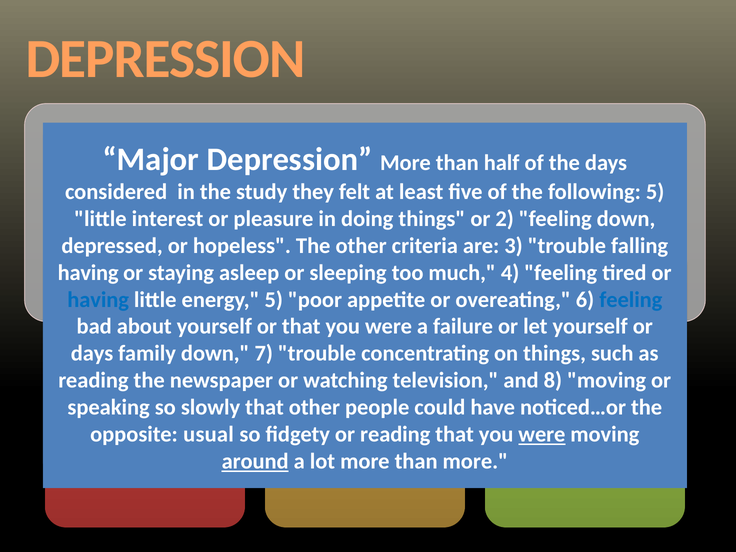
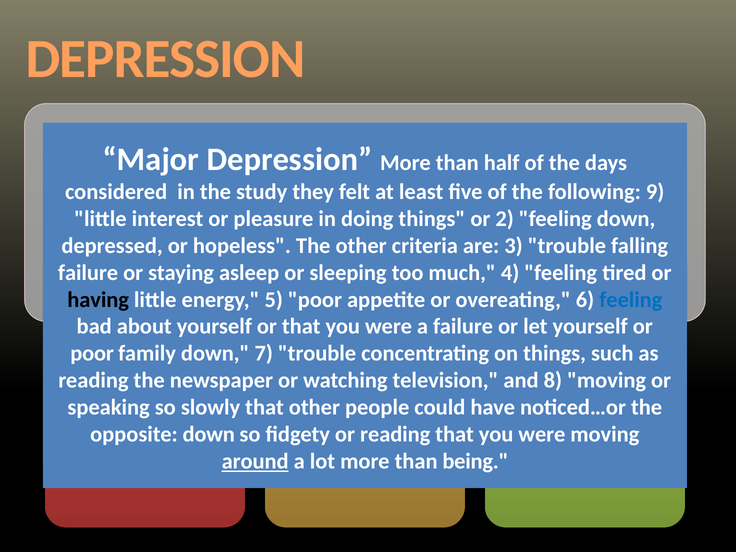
5 at (655, 192): 5 -> 9
having at (88, 273): having -> failure
having at (98, 300) colour: blue -> black
days at (92, 354): days -> poor
usual at (209, 434): usual -> down
were at (542, 434) underline: present -> none
more at (475, 461): more -> being
